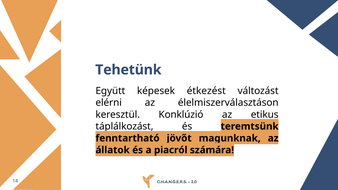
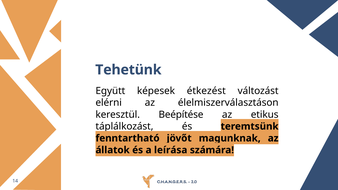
Konklúzió: Konklúzió -> Beépítése
piacról: piacról -> leírása
